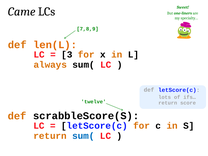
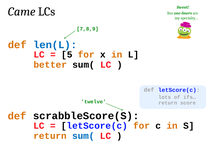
len(L colour: orange -> blue
3: 3 -> 5
always: always -> better
